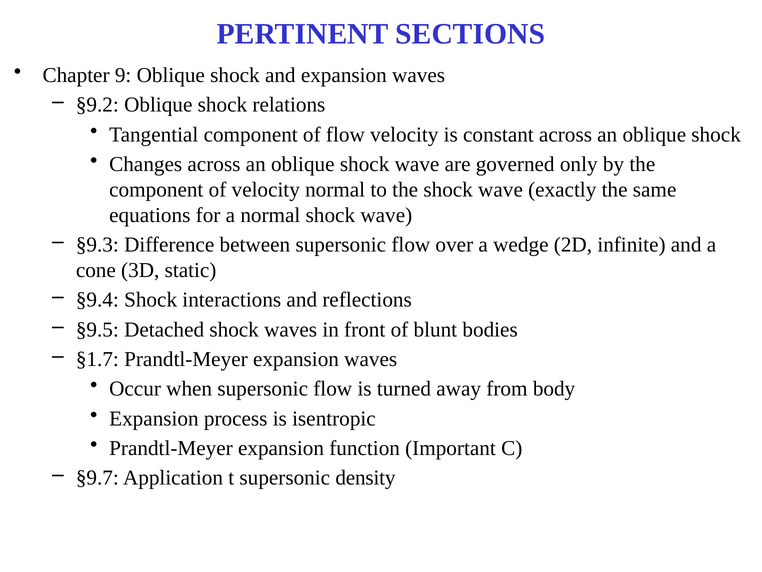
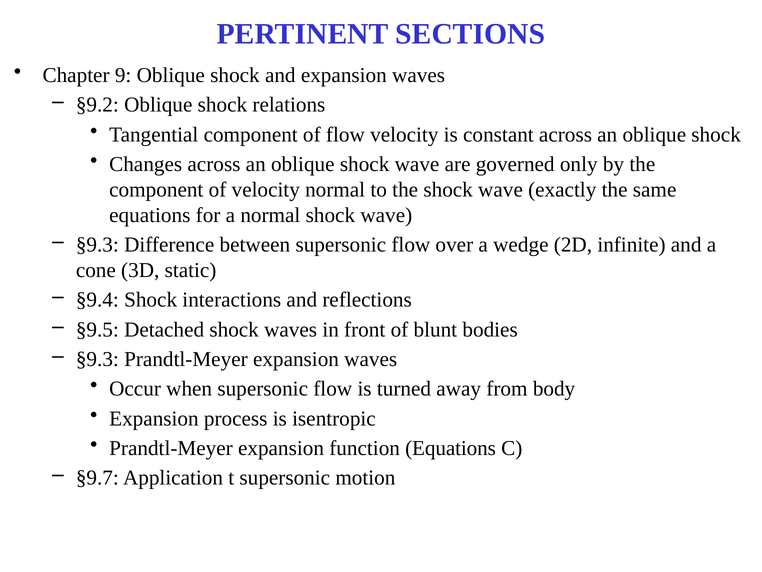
§1.7 at (97, 359): §1.7 -> §9.3
function Important: Important -> Equations
density: density -> motion
